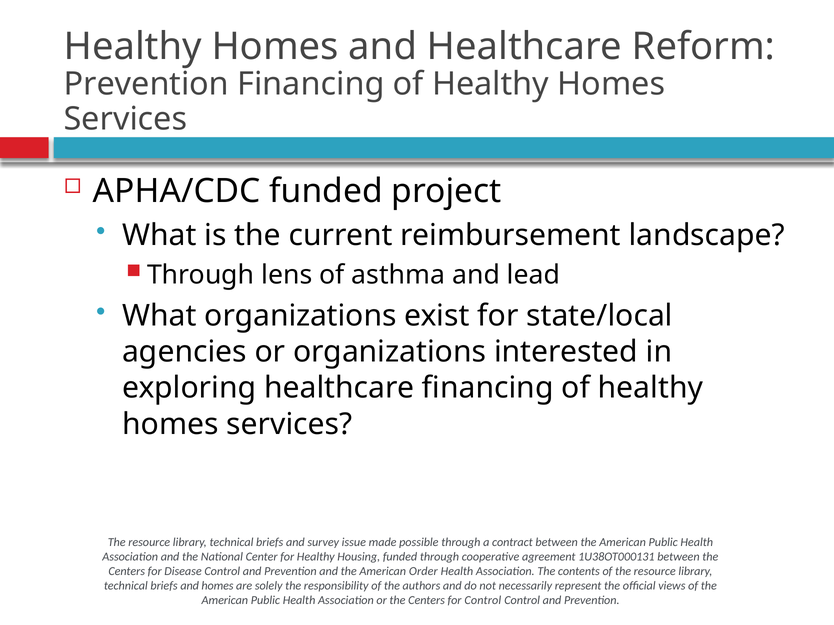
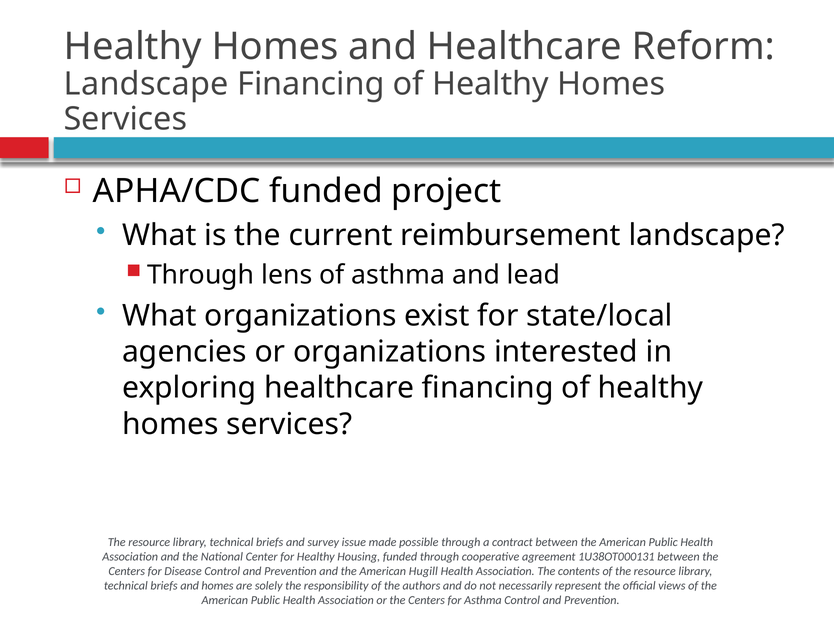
Prevention at (146, 84): Prevention -> Landscape
Order: Order -> Hugill
for Control: Control -> Asthma
